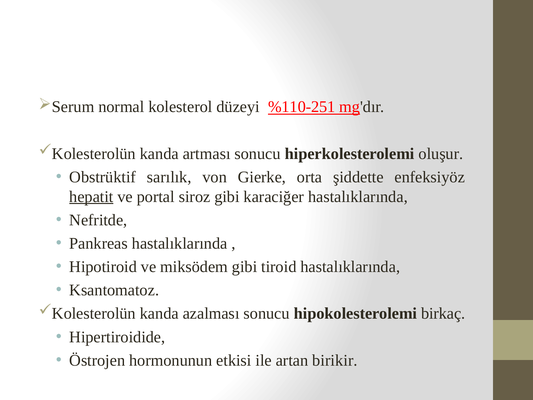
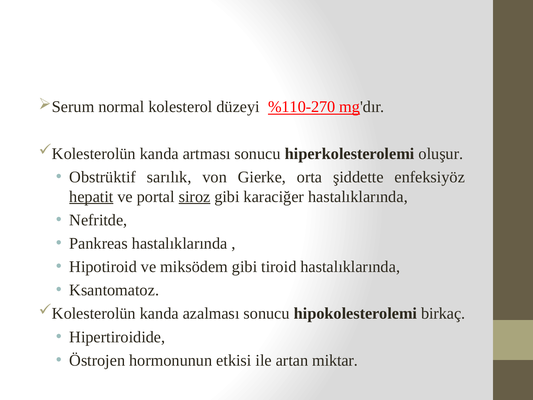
%110-251: %110-251 -> %110-270
siroz underline: none -> present
birikir: birikir -> miktar
